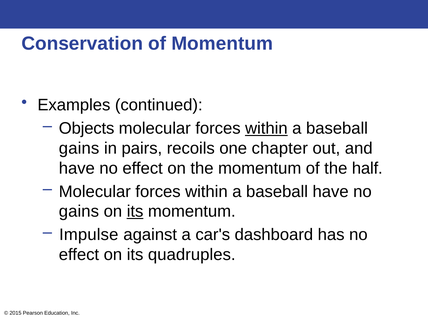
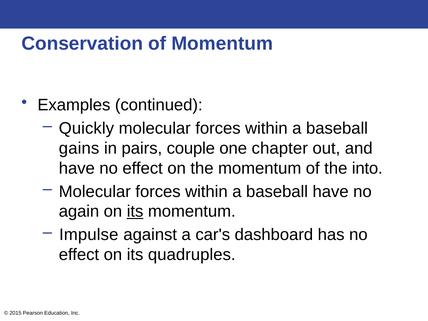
Objects: Objects -> Quickly
within at (266, 128) underline: present -> none
recoils: recoils -> couple
half: half -> into
gains at (79, 212): gains -> again
